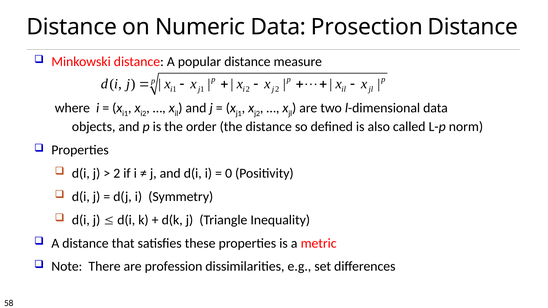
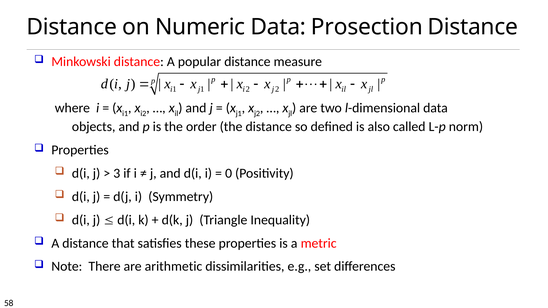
2 at (117, 173): 2 -> 3
profession: profession -> arithmetic
